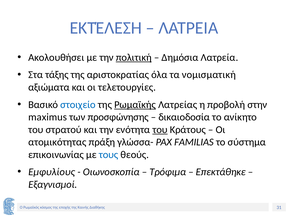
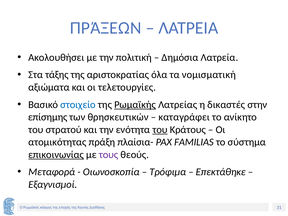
ΕΚΤΈΛΕΣΗ: ΕΚΤΈΛΕΣΗ -> ΠΡΆΞΕΩΝ
πολιτική underline: present -> none
προβολή: προβολή -> δικαστές
maximus: maximus -> επίσημης
προσφώνησης: προσφώνησης -> θρησκευτικών
δικαιοδοσία: δικαιοδοσία -> καταγράφει
γλώσσα-: γλώσσα- -> πλαίσια-
επικοινωνίας underline: none -> present
τους colour: blue -> purple
Εμφυλίους: Εμφυλίους -> Μεταφορά
